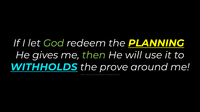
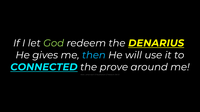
PLANNING: PLANNING -> DENARIUS
then colour: light green -> light blue
WITHHOLDS: WITHHOLDS -> CONNECTED
